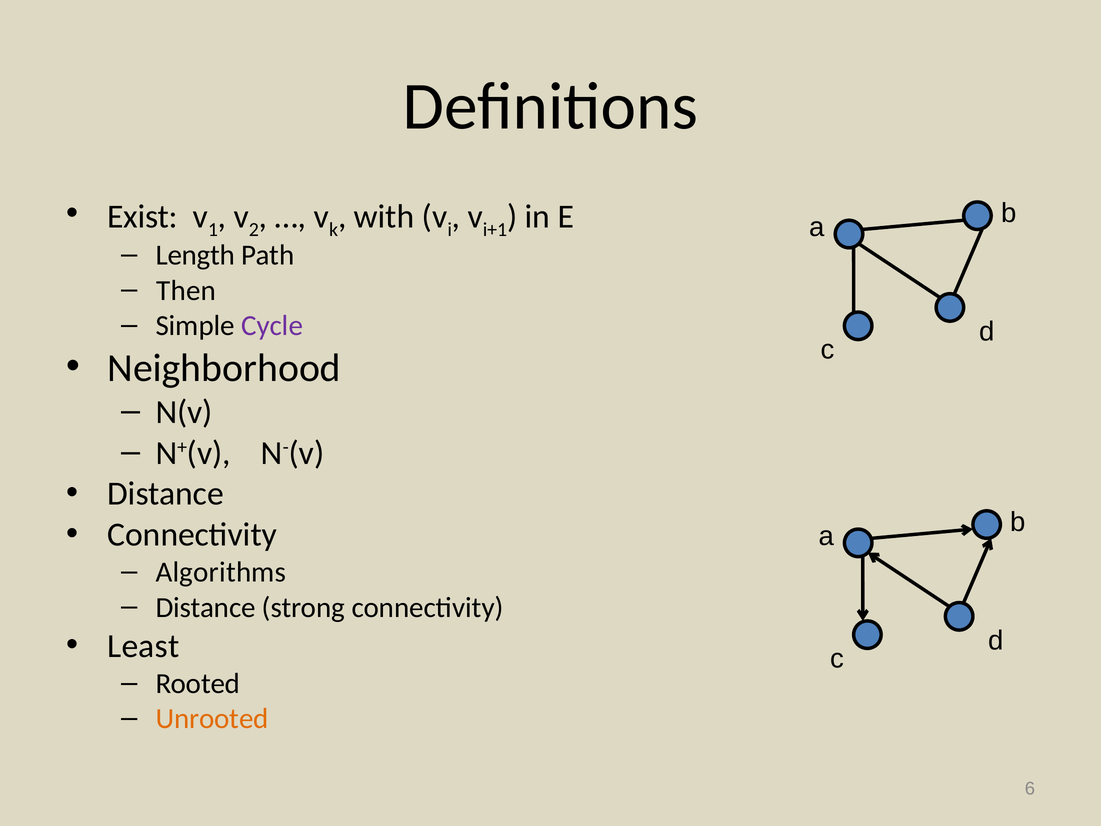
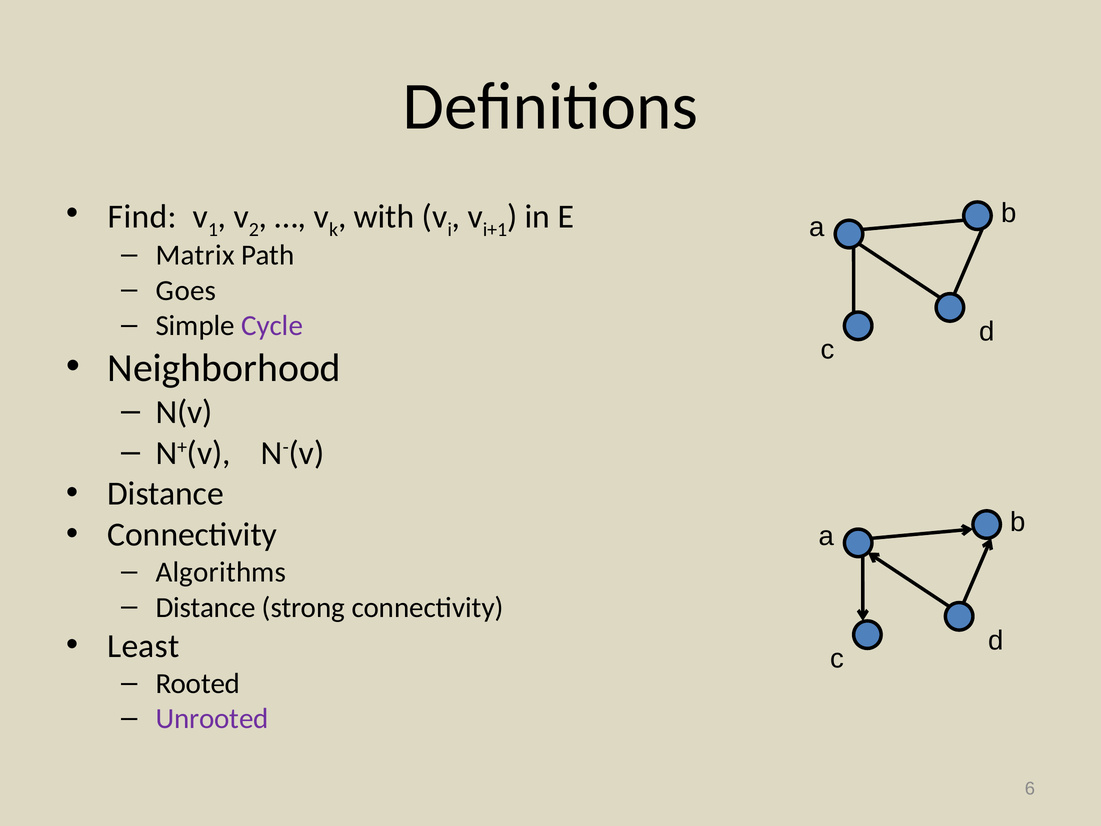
Exist: Exist -> Find
Length: Length -> Matrix
Then: Then -> Goes
Unrooted colour: orange -> purple
